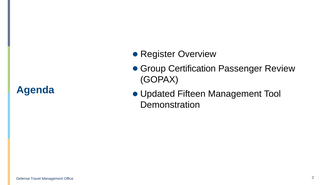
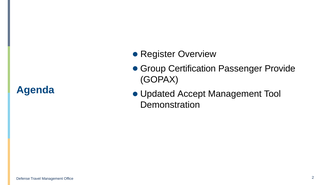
Review: Review -> Provide
Fifteen: Fifteen -> Accept
